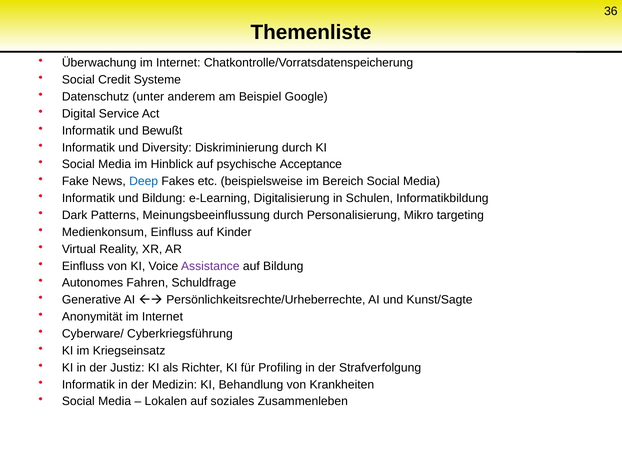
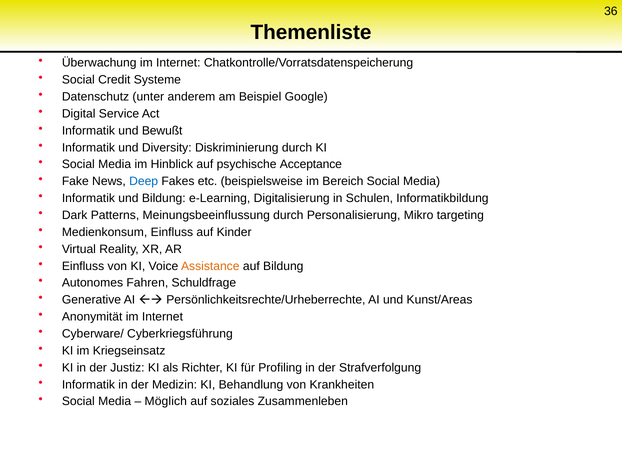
Assistance colour: purple -> orange
Kunst/Sagte: Kunst/Sagte -> Kunst/Areas
Lokalen: Lokalen -> Möglich
